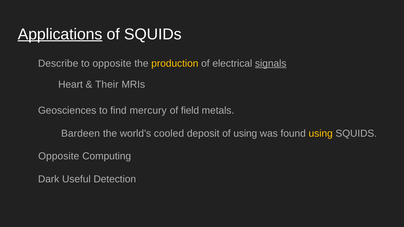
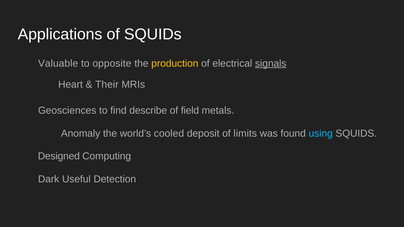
Applications underline: present -> none
Describe: Describe -> Valuable
mercury: mercury -> describe
Bardeen: Bardeen -> Anomaly
of using: using -> limits
using at (321, 134) colour: yellow -> light blue
Opposite at (59, 156): Opposite -> Designed
